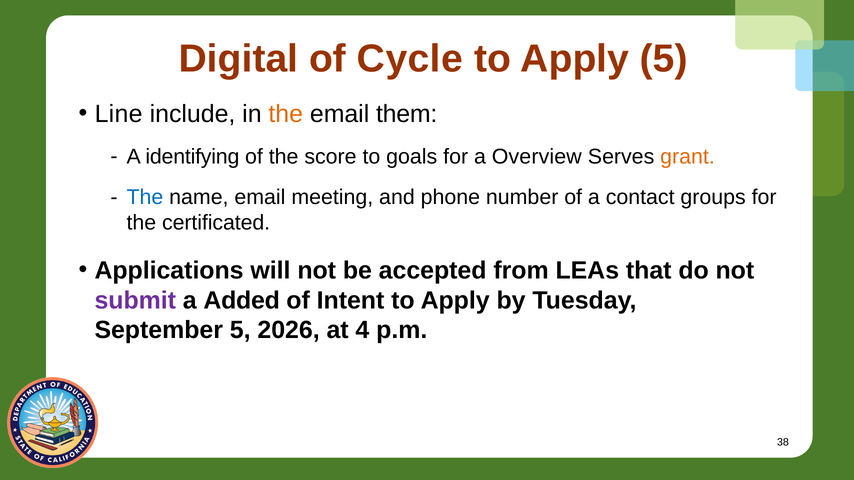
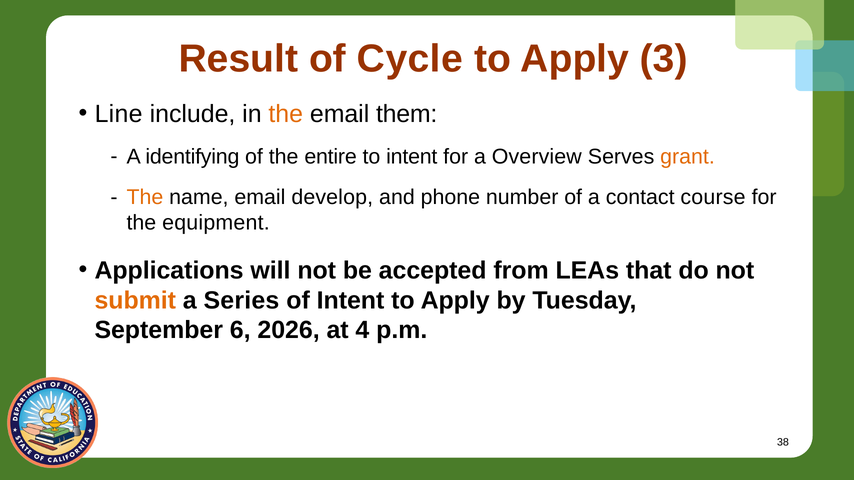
Digital: Digital -> Result
Apply 5: 5 -> 3
score: score -> entire
to goals: goals -> intent
The at (145, 197) colour: blue -> orange
meeting: meeting -> develop
groups: groups -> course
certificated: certificated -> equipment
submit colour: purple -> orange
Added: Added -> Series
September 5: 5 -> 6
